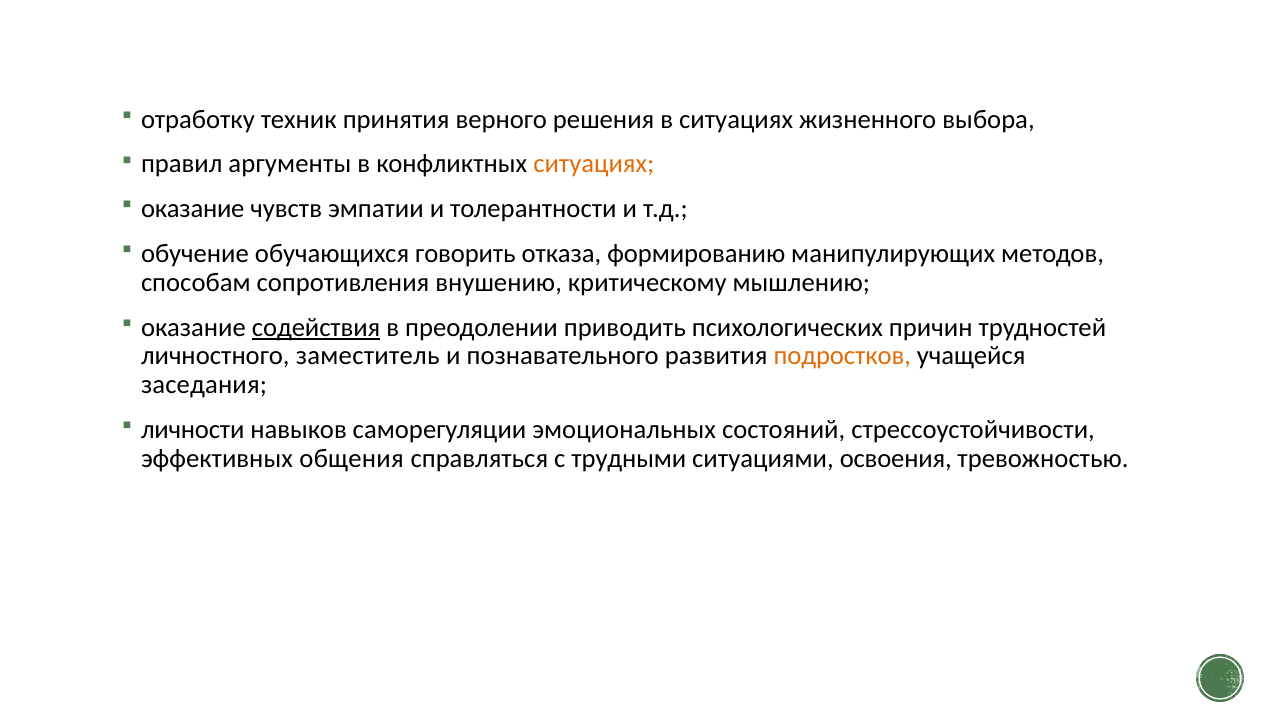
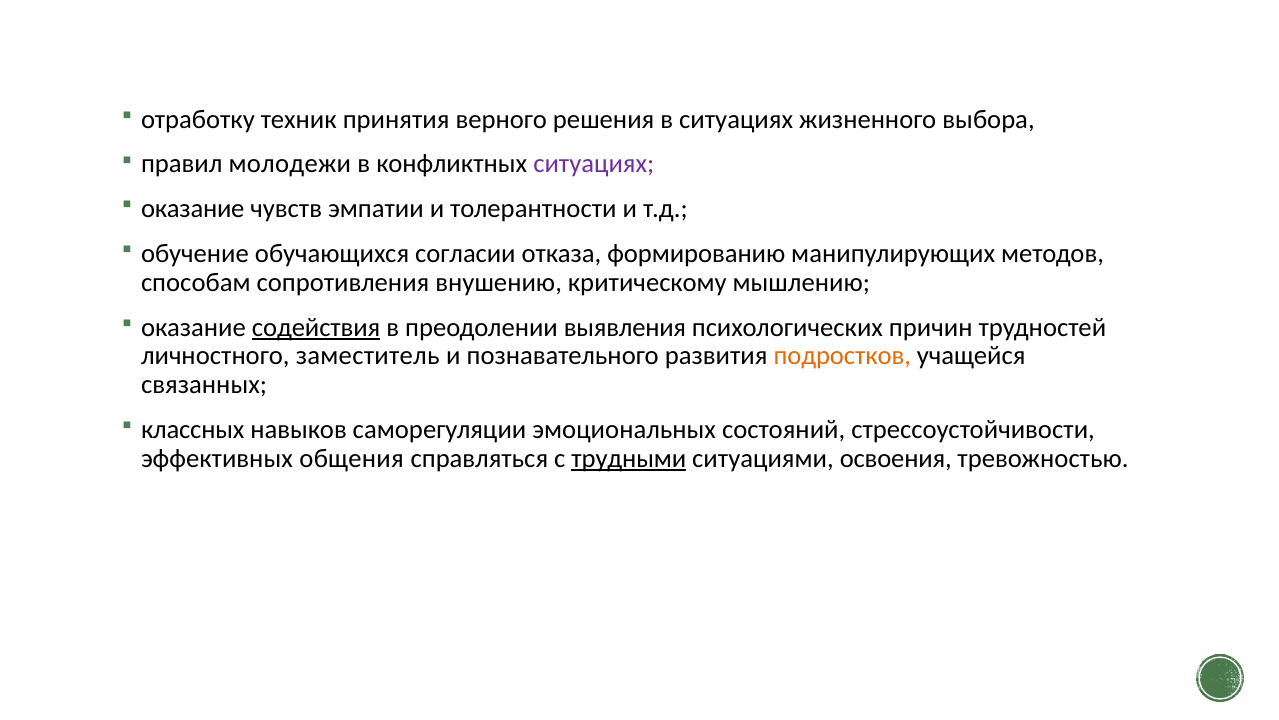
аргументы: аргументы -> молодежи
ситуациях at (594, 164) colour: orange -> purple
говорить: говорить -> согласии
приводить: приводить -> выявления
заседания: заседания -> связанных
личности: личности -> классных
трудными underline: none -> present
